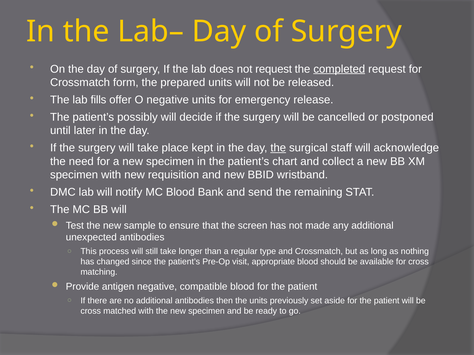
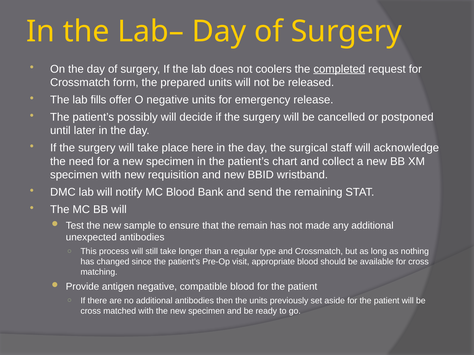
not request: request -> coolers
kept: kept -> here
the at (278, 148) underline: present -> none
screen: screen -> remain
